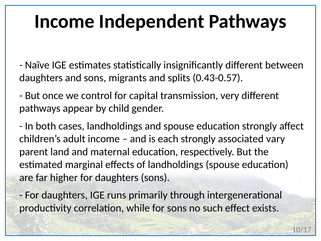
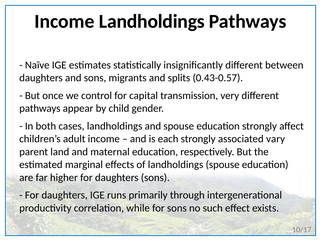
Income Independent: Independent -> Landholdings
